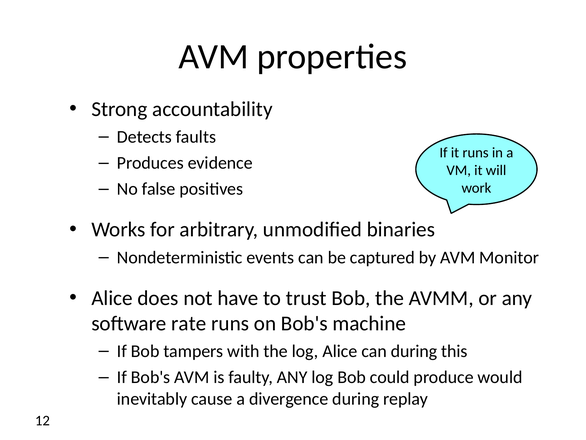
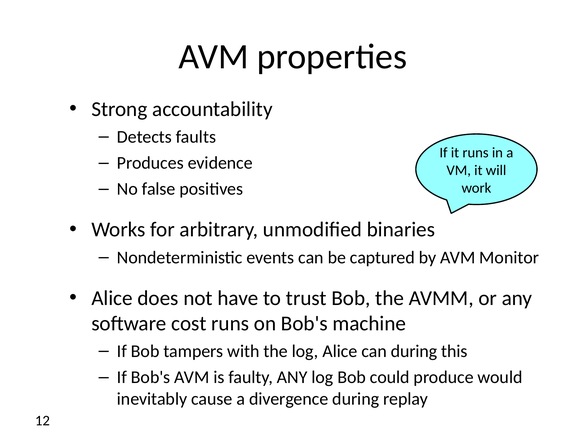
rate: rate -> cost
